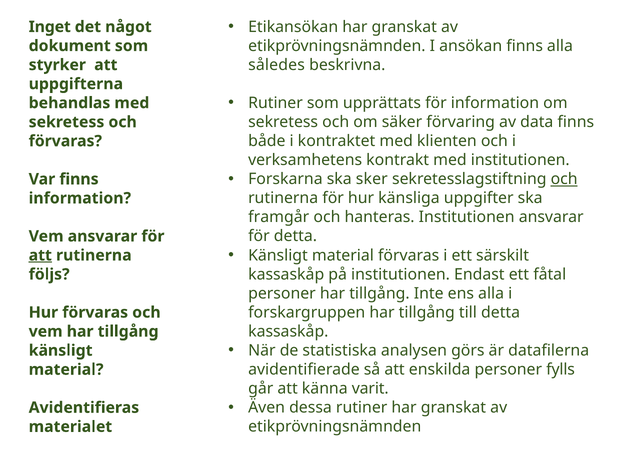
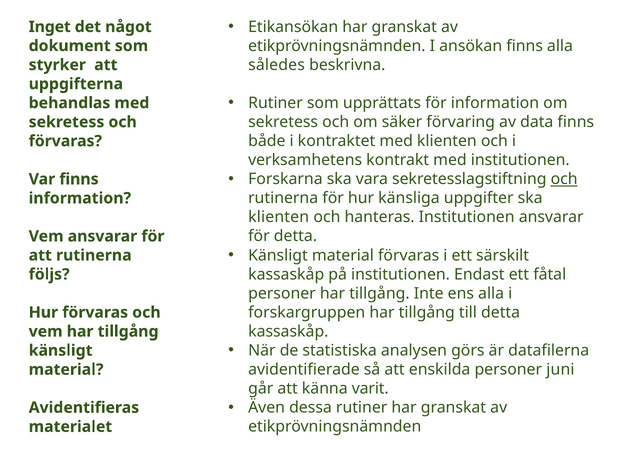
sker: sker -> vara
framgår at (279, 217): framgår -> klienten
att at (40, 255) underline: present -> none
fylls: fylls -> juni
